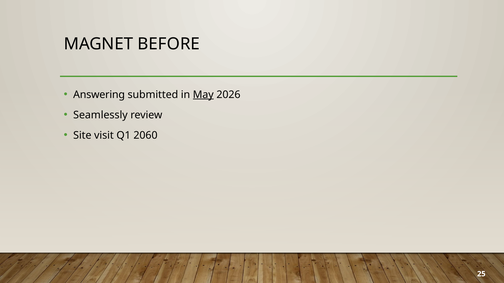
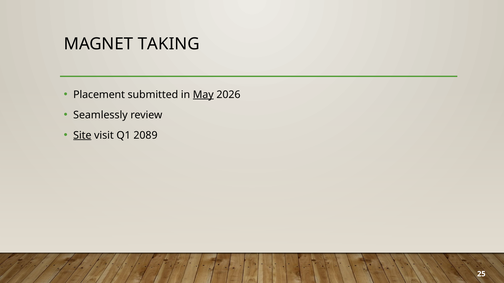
BEFORE: BEFORE -> TAKING
Answering: Answering -> Placement
Site underline: none -> present
2060: 2060 -> 2089
